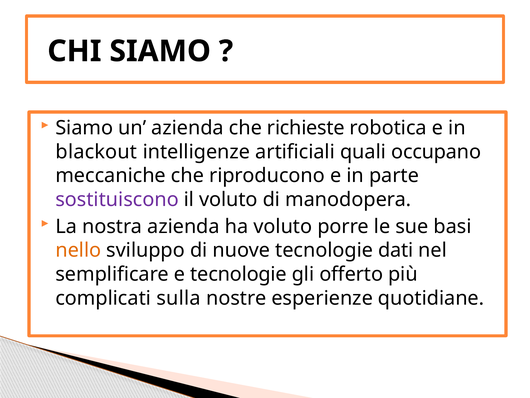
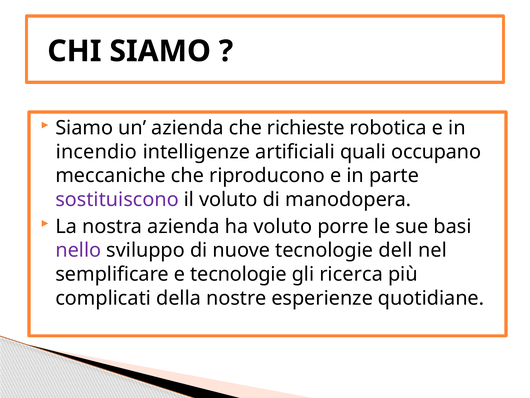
blackout: blackout -> incendio
nello colour: orange -> purple
dati: dati -> dell
offerto: offerto -> ricerca
sulla: sulla -> della
